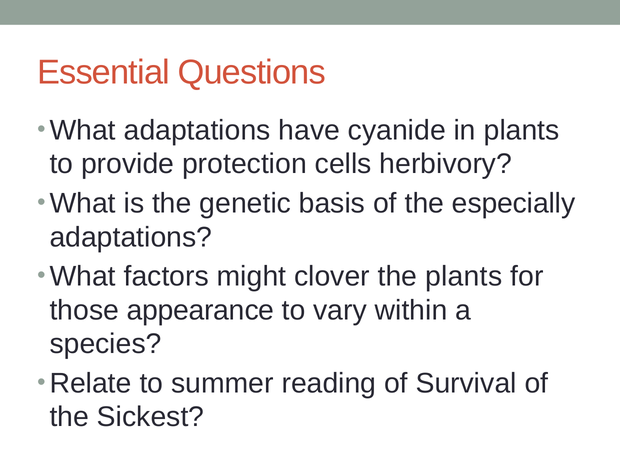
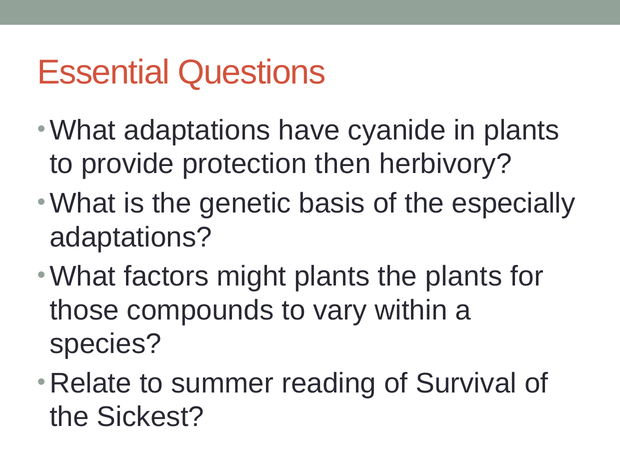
cells: cells -> then
might clover: clover -> plants
appearance: appearance -> compounds
